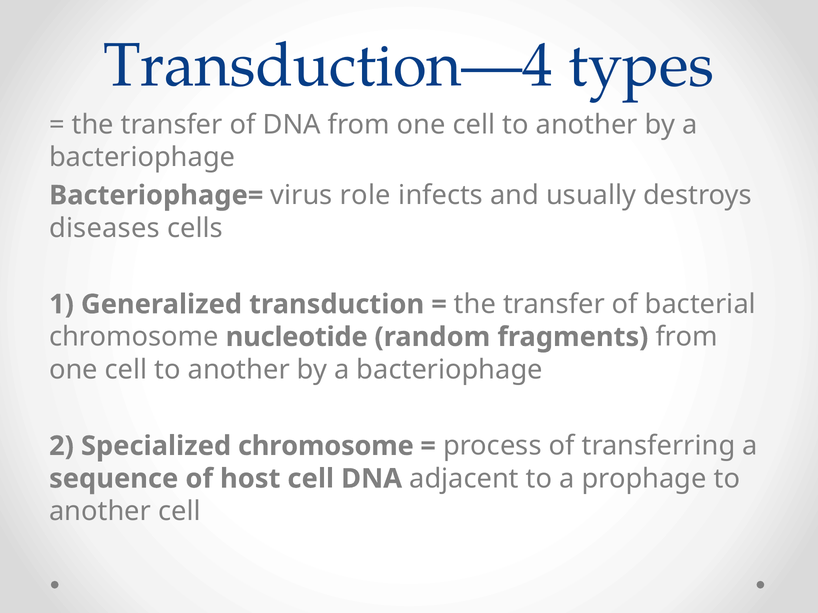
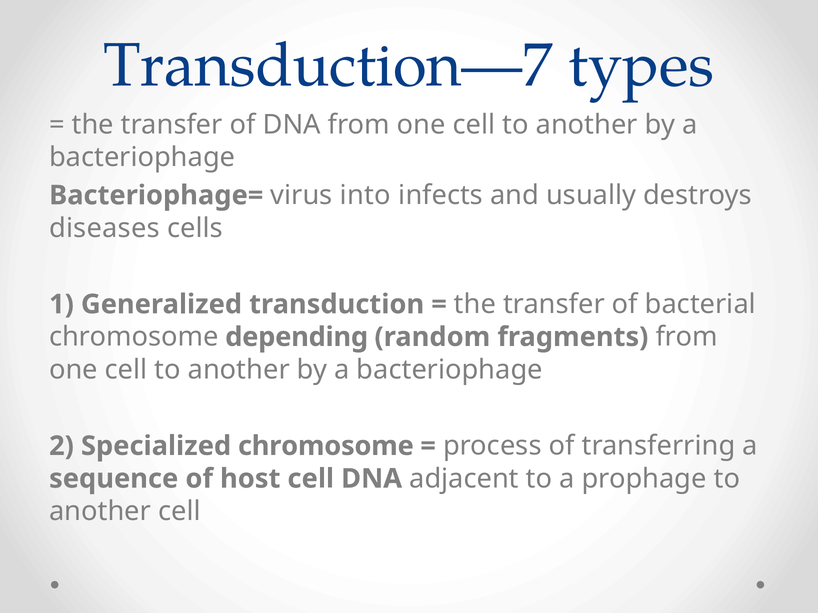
Transduction—4: Transduction—4 -> Transduction—7
role: role -> into
nucleotide: nucleotide -> depending
